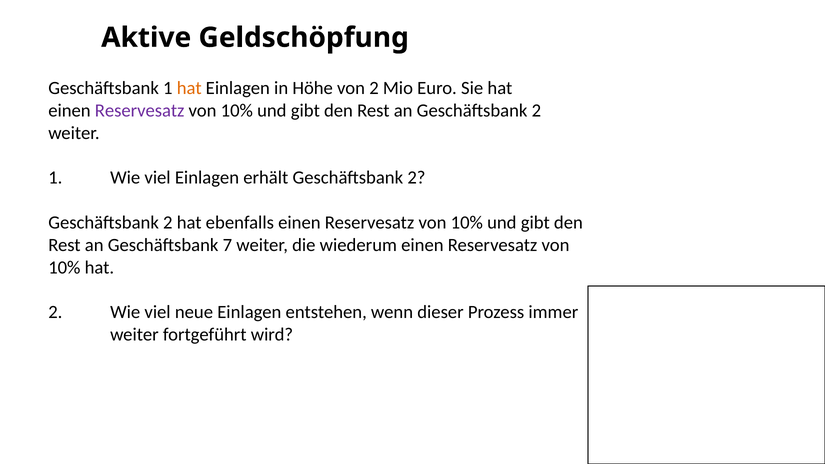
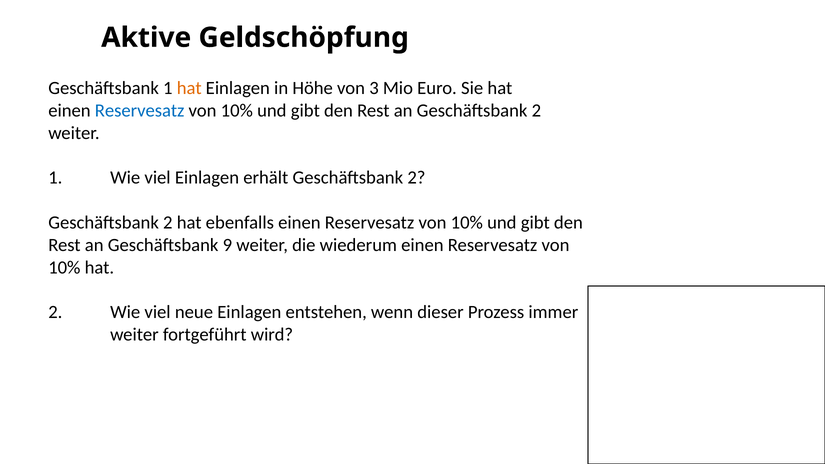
von 2: 2 -> 3
Reservesatz at (140, 111) colour: purple -> blue
7: 7 -> 9
